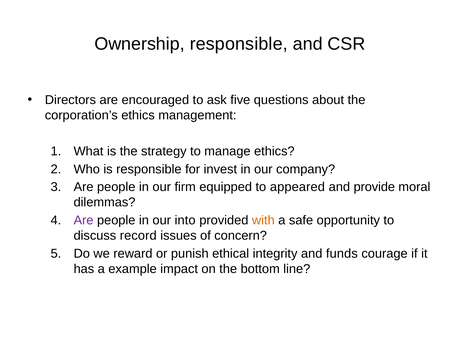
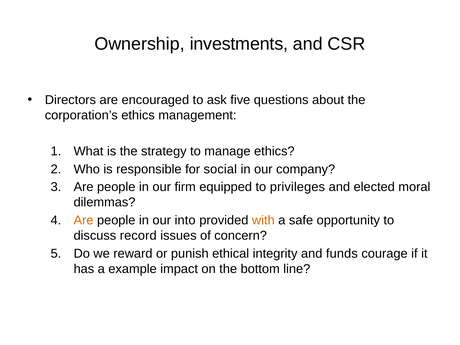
Ownership responsible: responsible -> investments
invest: invest -> social
appeared: appeared -> privileges
provide: provide -> elected
Are at (84, 220) colour: purple -> orange
